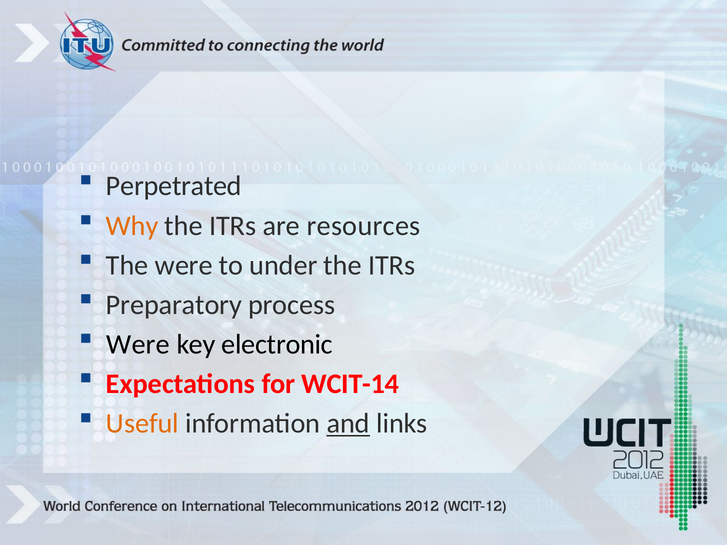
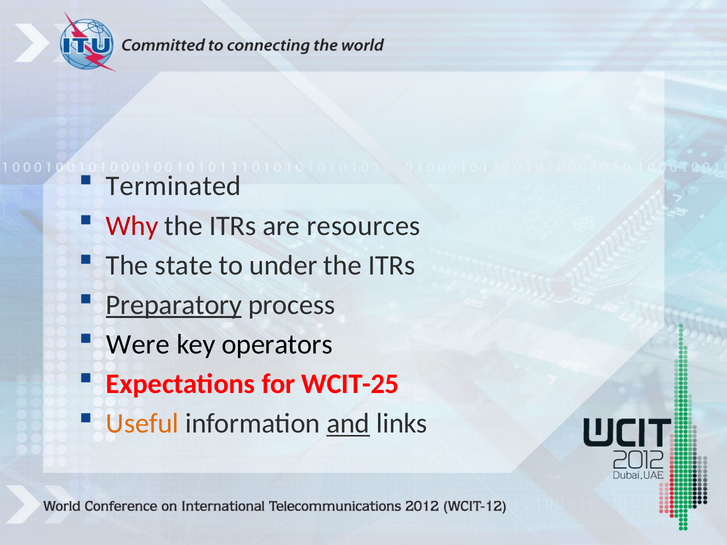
Perpetrated: Perpetrated -> Terminated
Why colour: orange -> red
The were: were -> state
Preparatory underline: none -> present
electronic: electronic -> operators
WCIT-14: WCIT-14 -> WCIT-25
